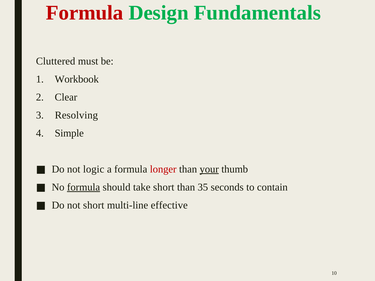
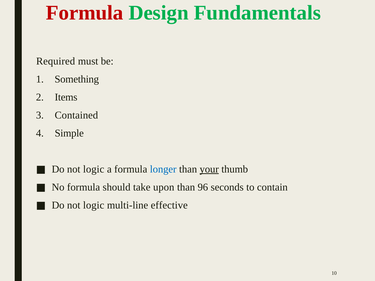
Cluttered: Cluttered -> Required
Workbook: Workbook -> Something
Clear: Clear -> Items
Resolving: Resolving -> Contained
longer colour: red -> blue
formula at (84, 187) underline: present -> none
take short: short -> upon
35: 35 -> 96
short at (94, 205): short -> logic
